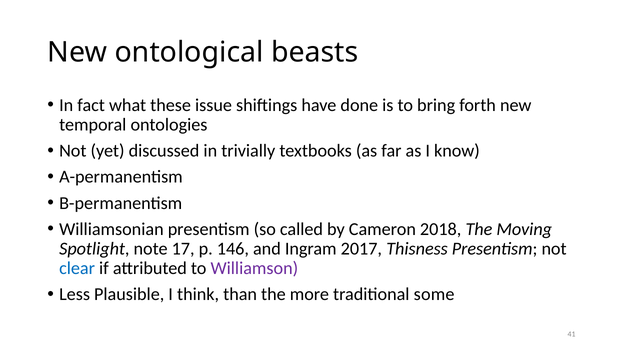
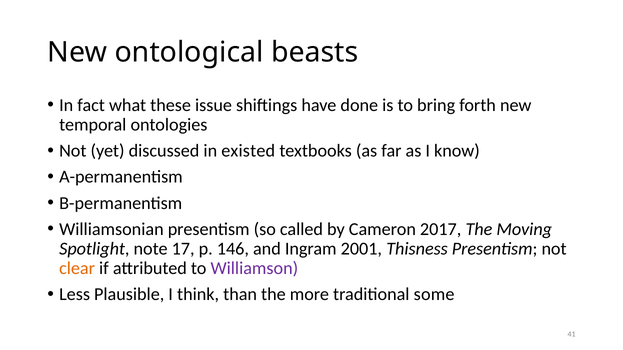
trivially: trivially -> existed
2018: 2018 -> 2017
2017: 2017 -> 2001
clear colour: blue -> orange
